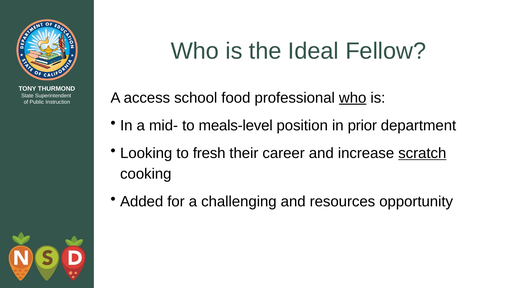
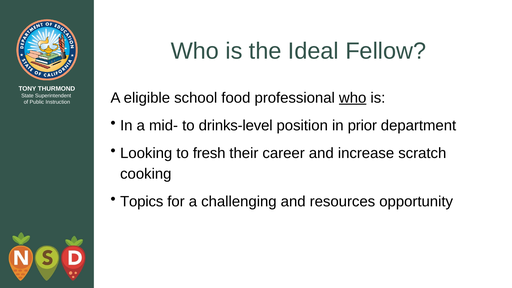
access: access -> eligible
meals-level: meals-level -> drinks-level
scratch underline: present -> none
Added: Added -> Topics
